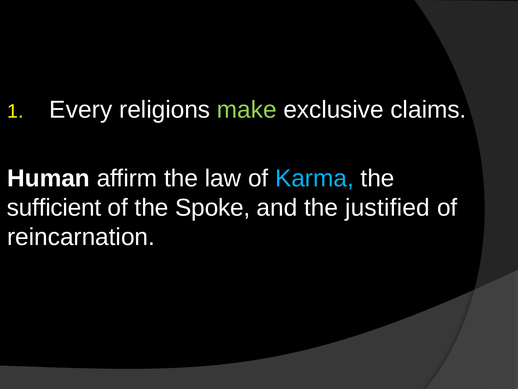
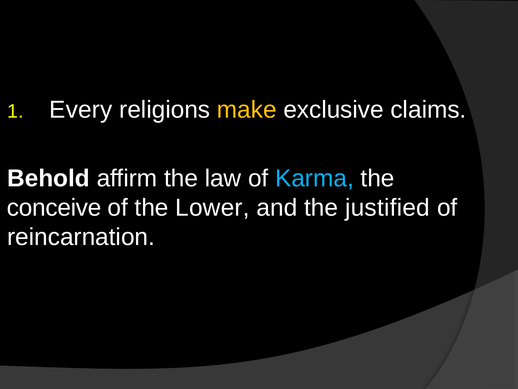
make colour: light green -> yellow
Human: Human -> Behold
sufficient: sufficient -> conceive
Spoke: Spoke -> Lower
